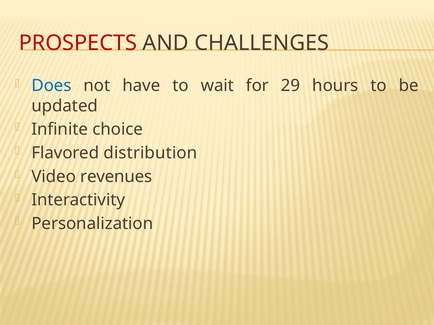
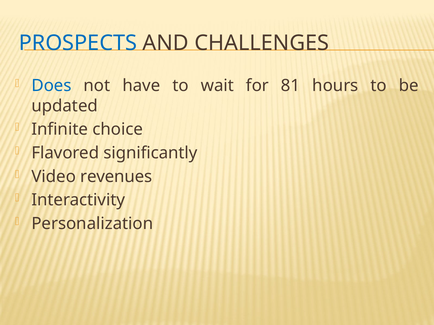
PROSPECTS colour: red -> blue
29: 29 -> 81
distribution: distribution -> significantly
